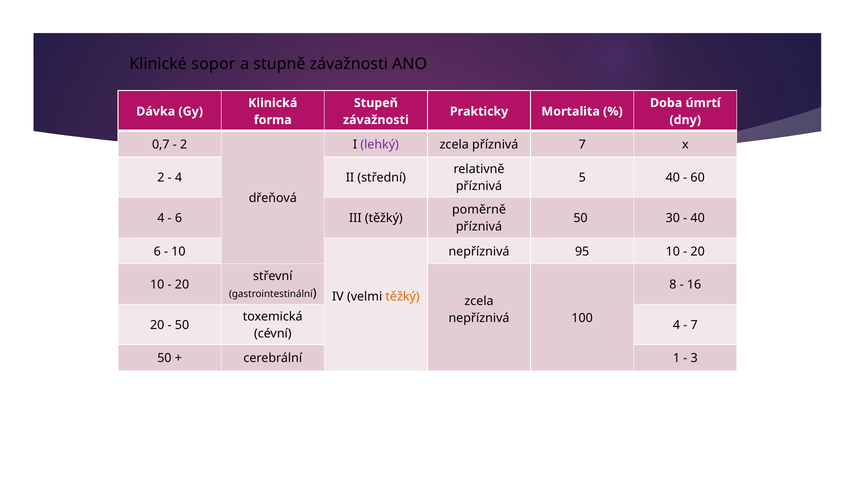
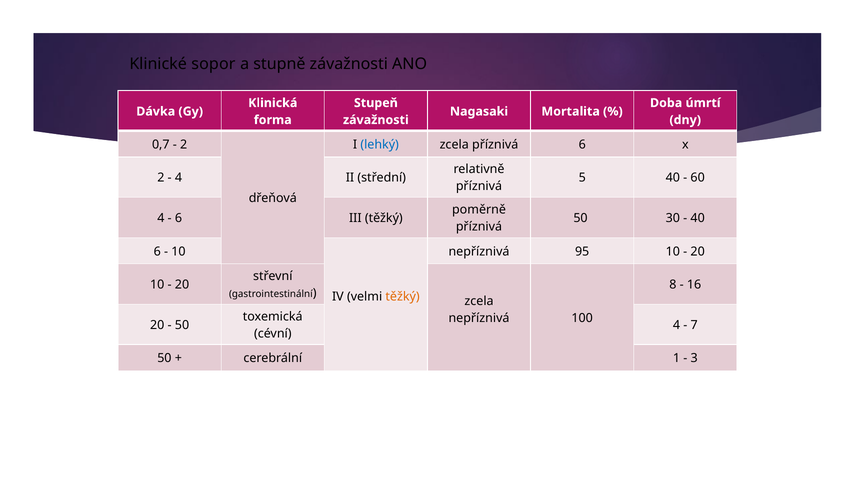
Prakticky: Prakticky -> Nagasaki
lehký colour: purple -> blue
příznivá 7: 7 -> 6
